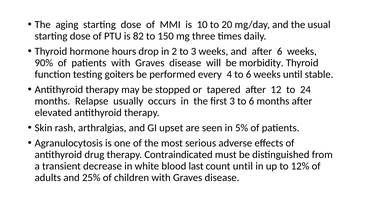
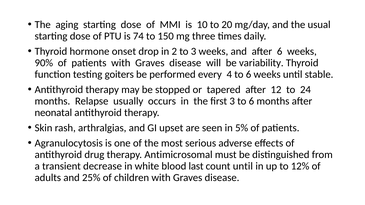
82: 82 -> 74
hours: hours -> onset
morbidity: morbidity -> variability
elevated: elevated -> neonatal
Contraindicated: Contraindicated -> Antimicrosomal
